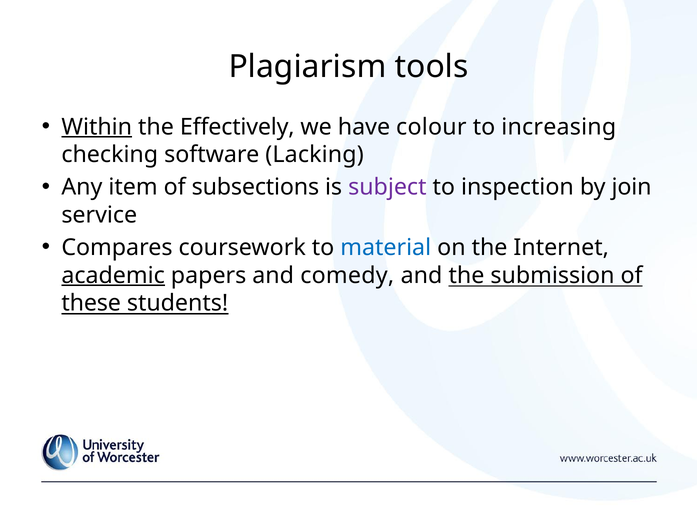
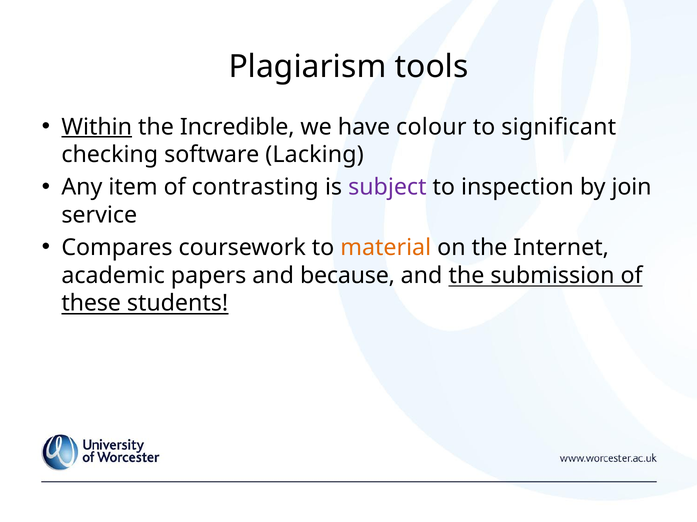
Effectively: Effectively -> Incredible
increasing: increasing -> significant
subsections: subsections -> contrasting
material colour: blue -> orange
academic underline: present -> none
comedy: comedy -> because
